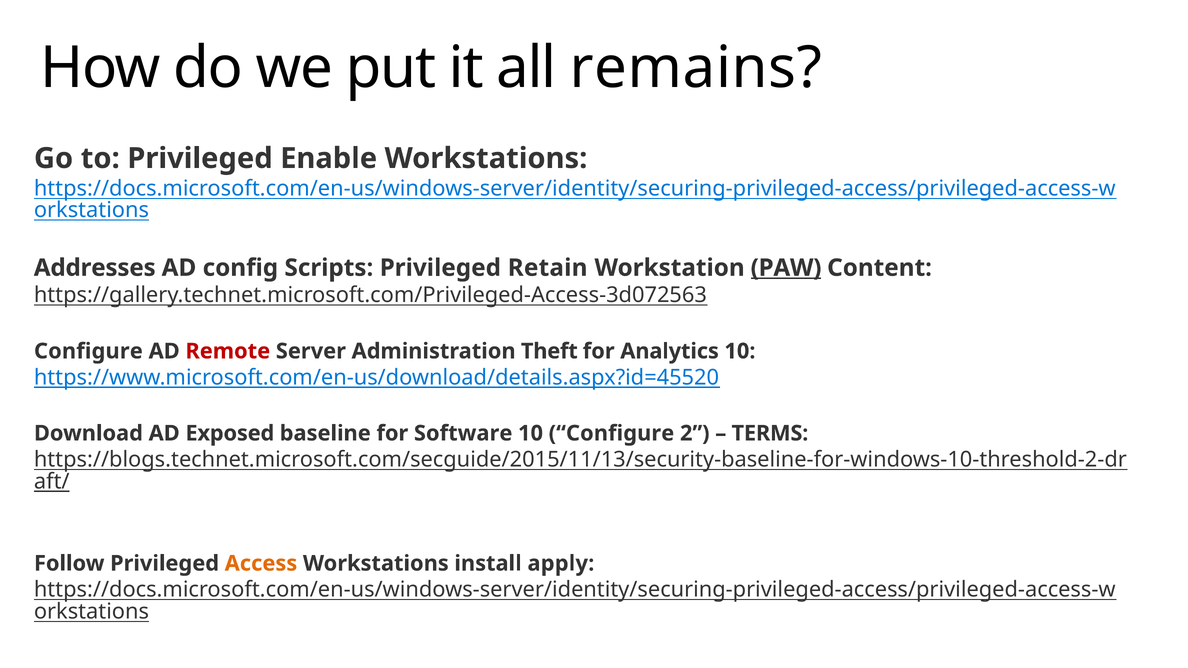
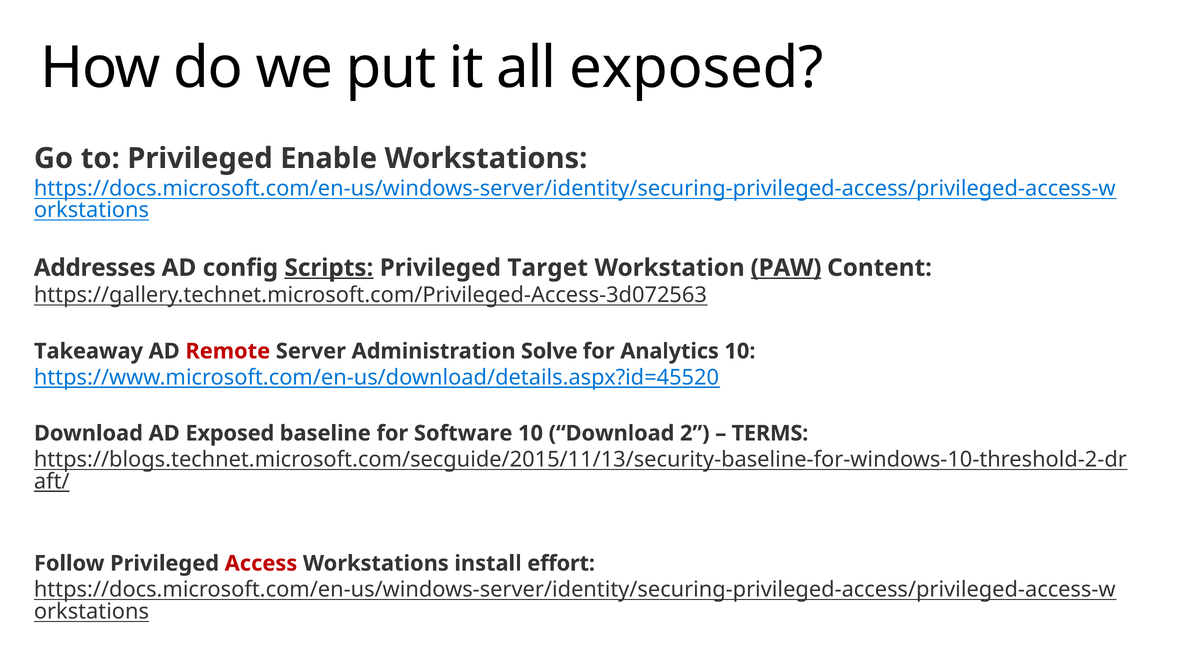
all remains: remains -> exposed
Scripts underline: none -> present
Retain: Retain -> Target
Configure at (88, 351): Configure -> Takeaway
Theft: Theft -> Solve
10 Configure: Configure -> Download
Access colour: orange -> red
apply: apply -> effort
